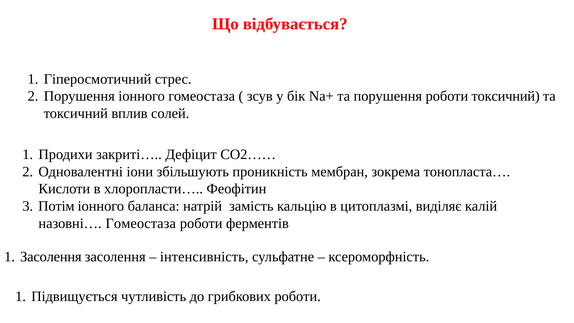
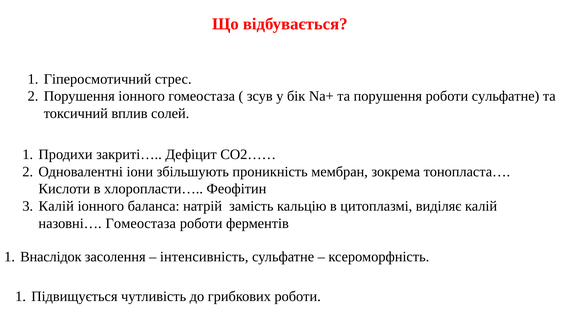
роботи токсичний: токсичний -> сульфатне
Потім at (56, 206): Потім -> Калій
Засолення at (51, 257): Засолення -> Внаслідок
